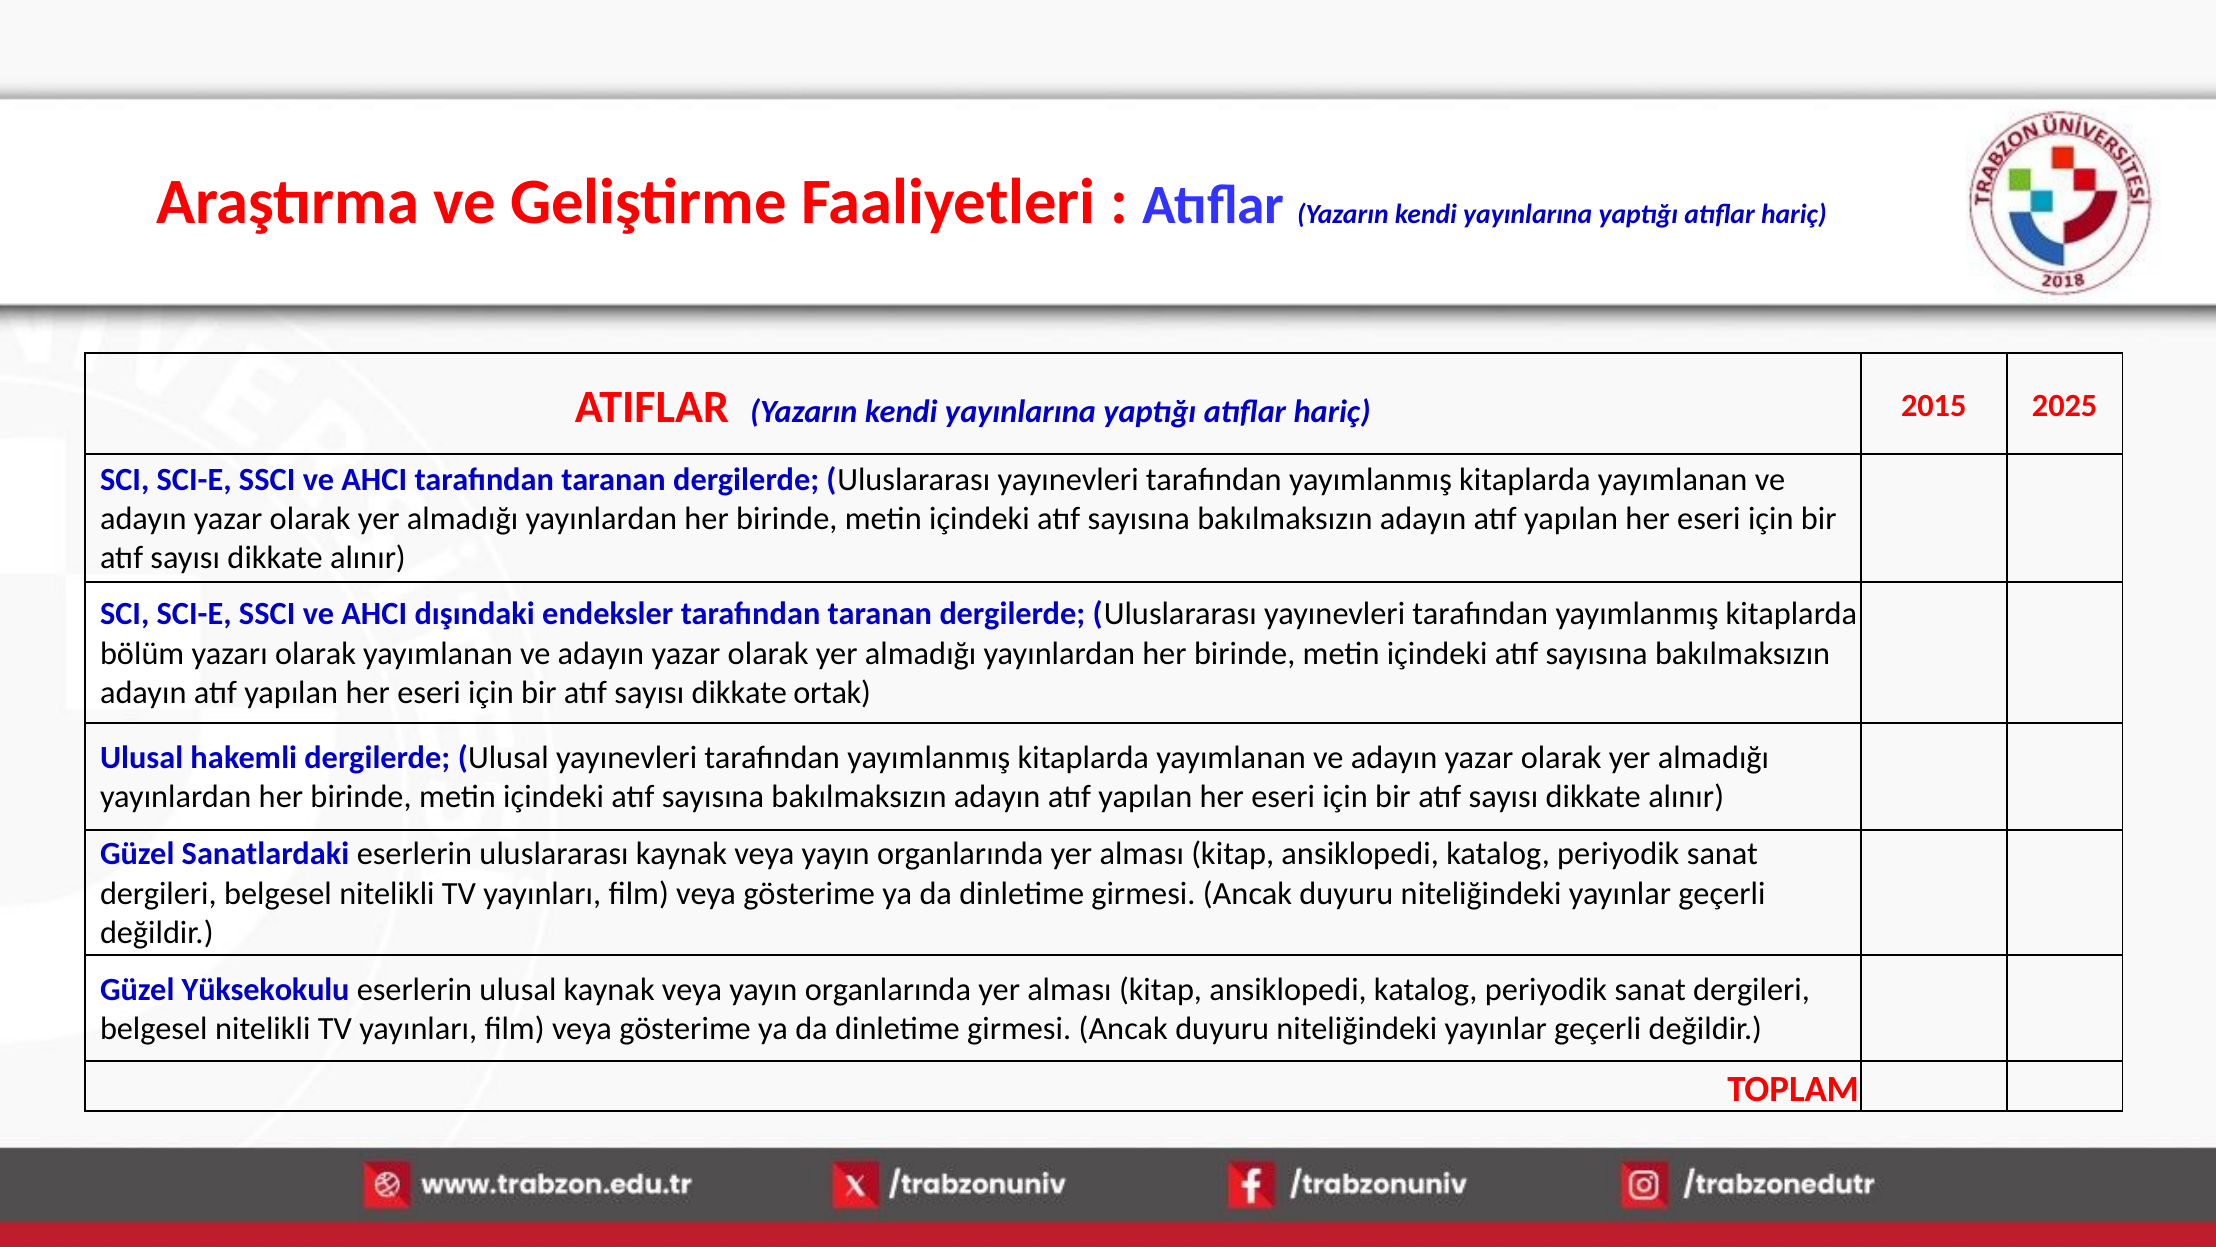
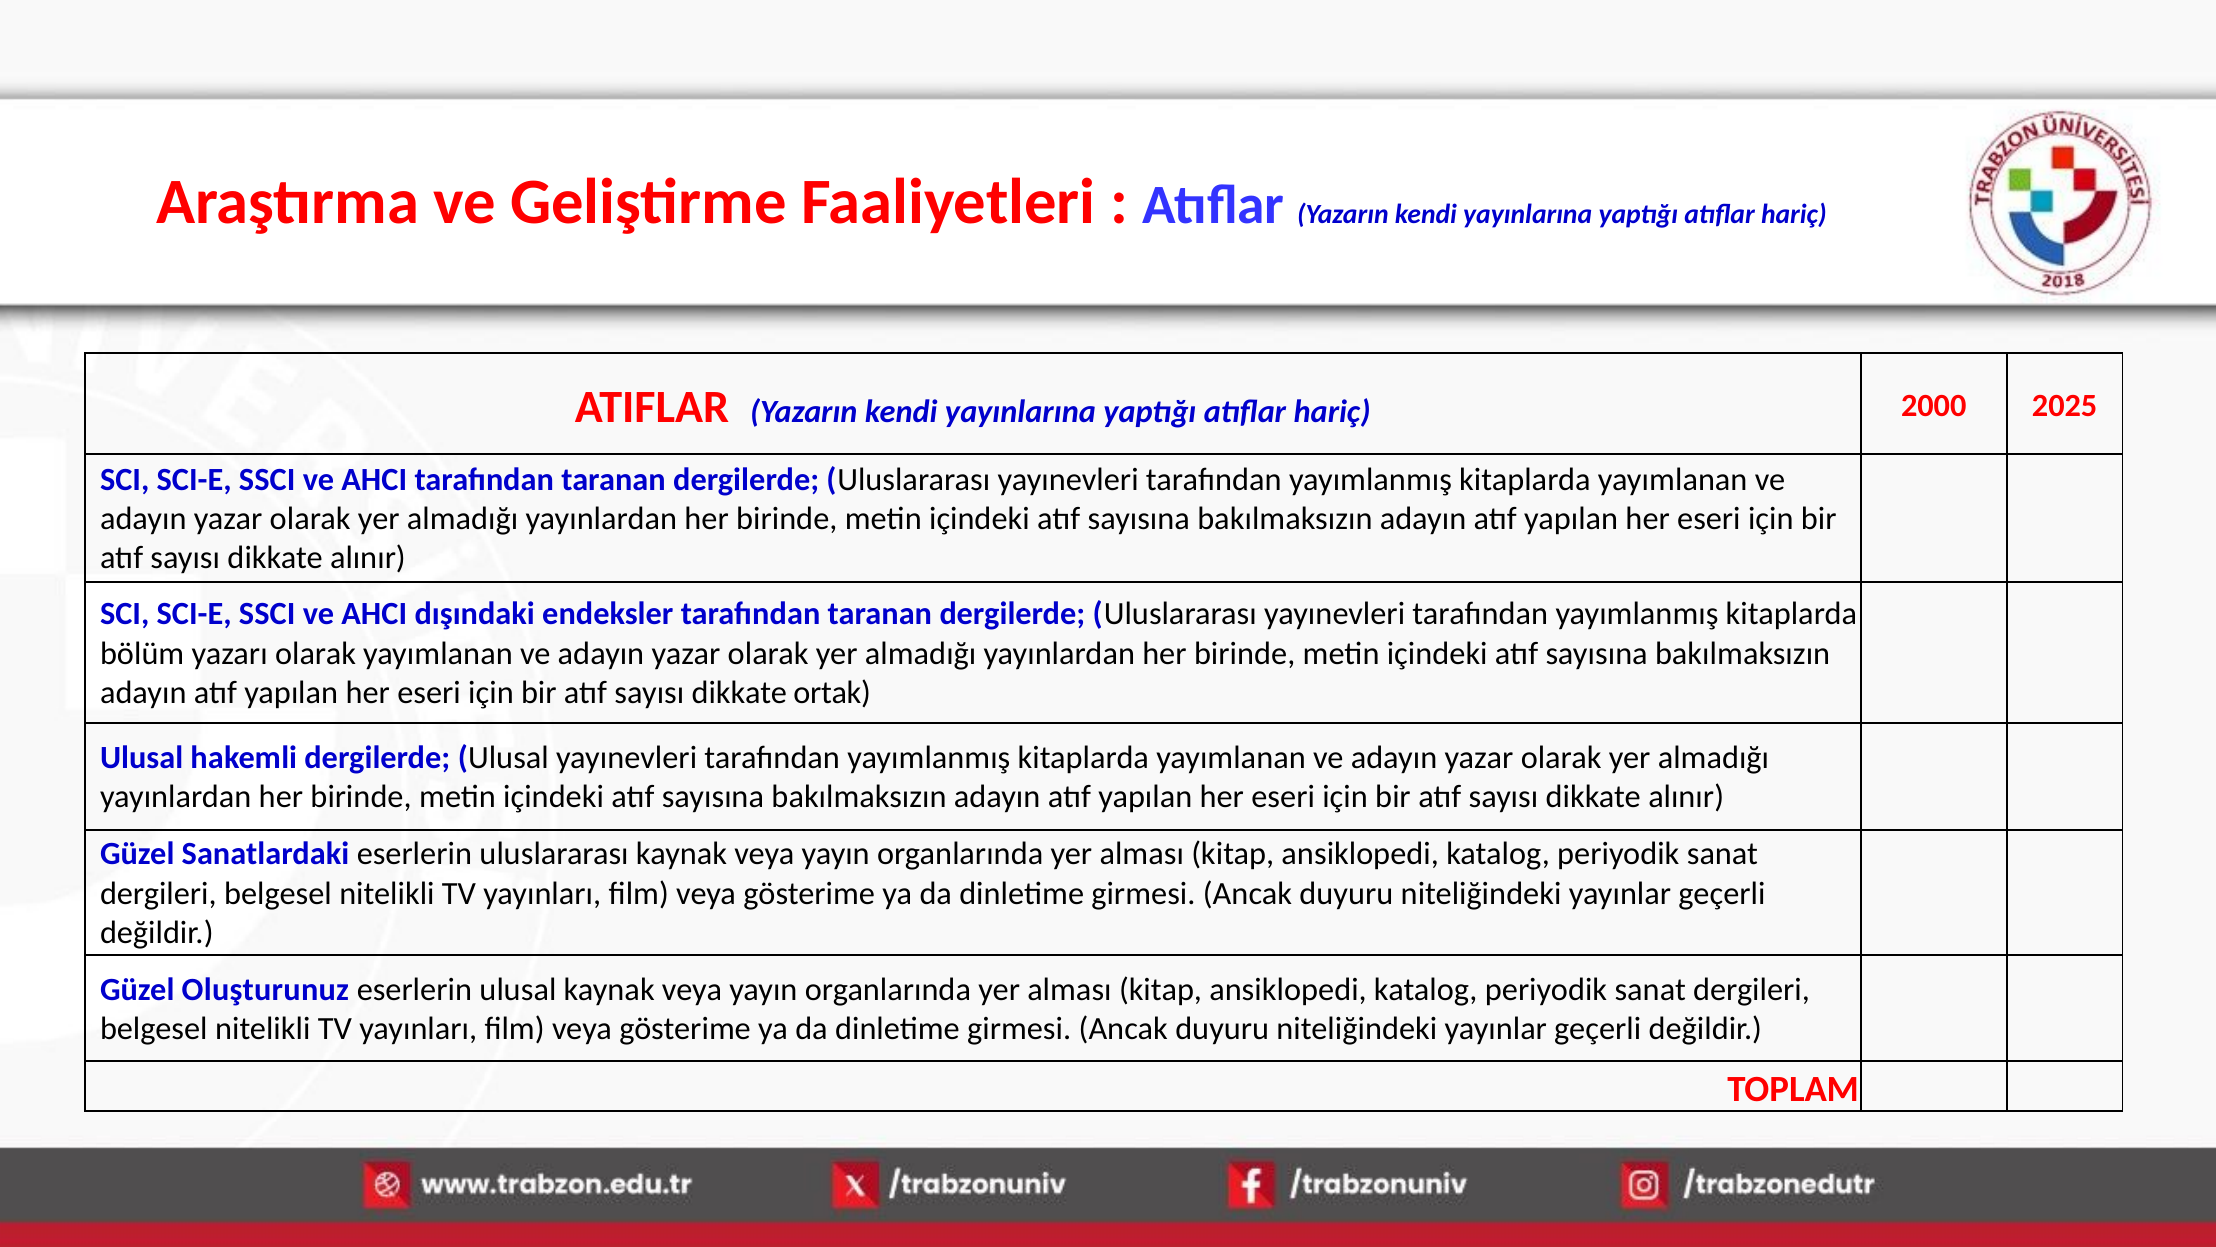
2015: 2015 -> 2000
Yüksekokulu: Yüksekokulu -> Oluşturunuz
